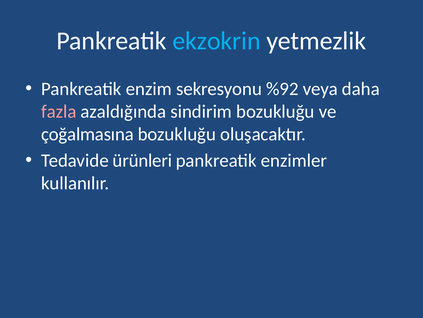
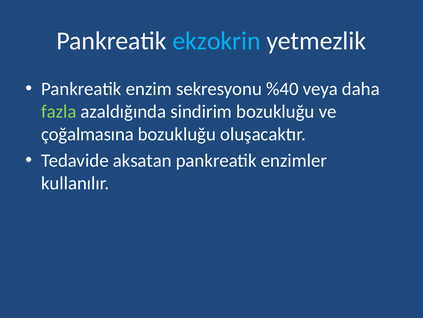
%92: %92 -> %40
fazla colour: pink -> light green
ürünleri: ürünleri -> aksatan
